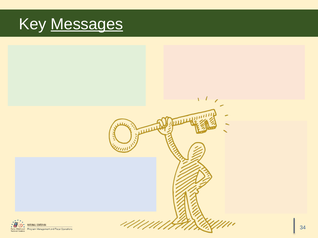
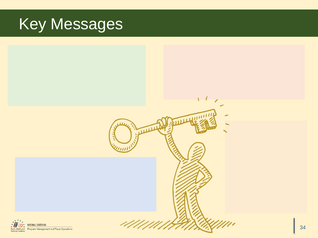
Messages underline: present -> none
